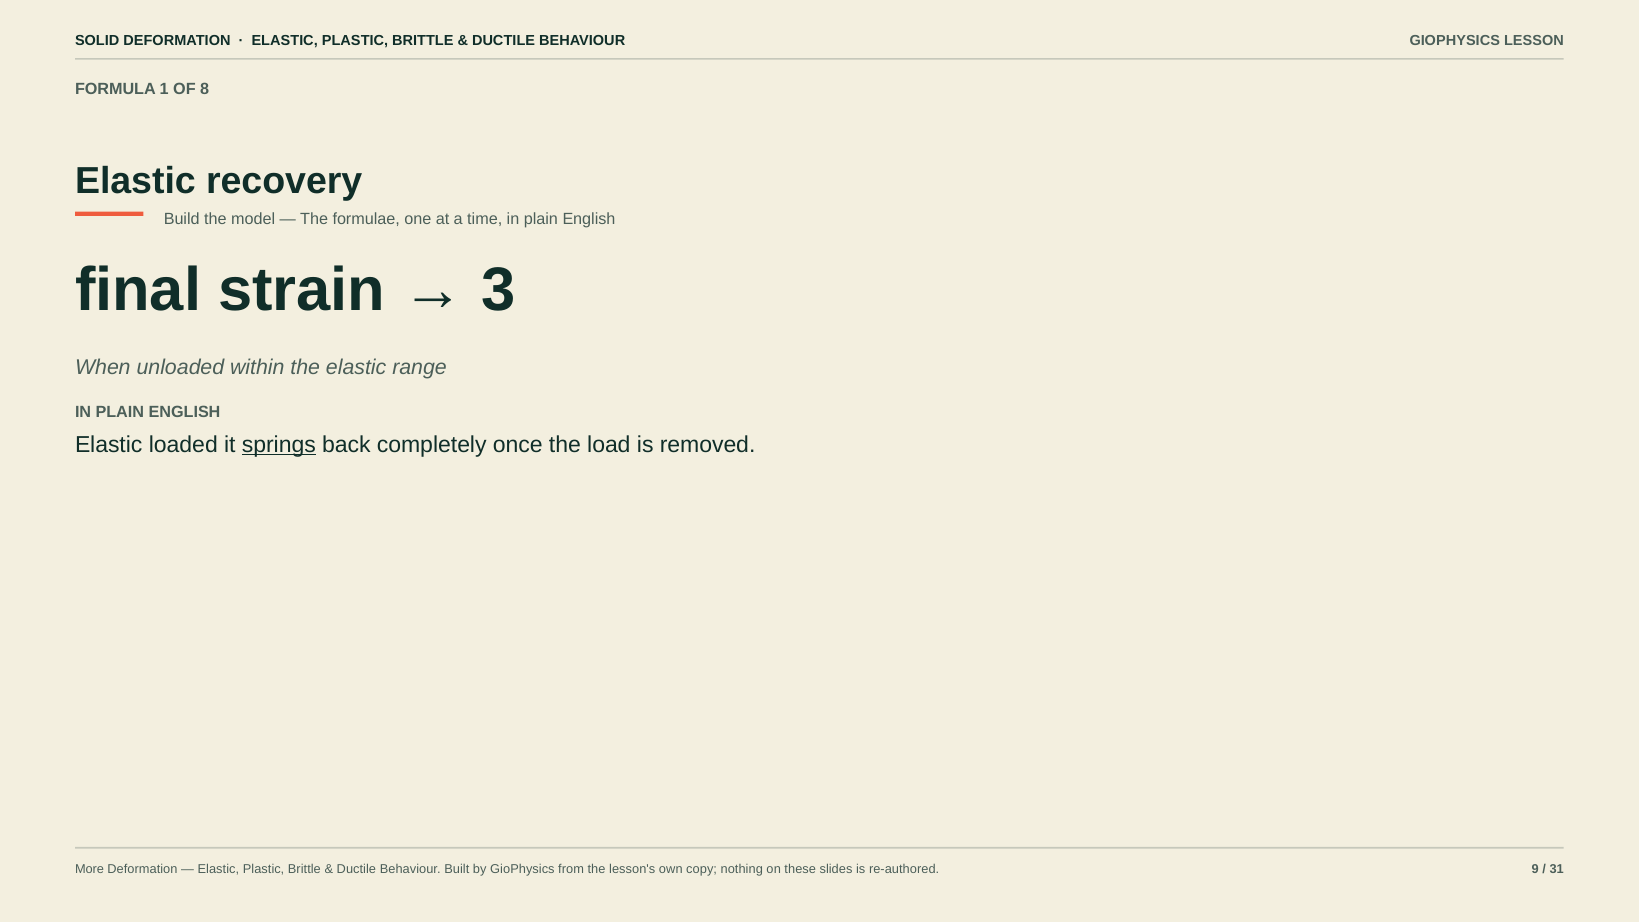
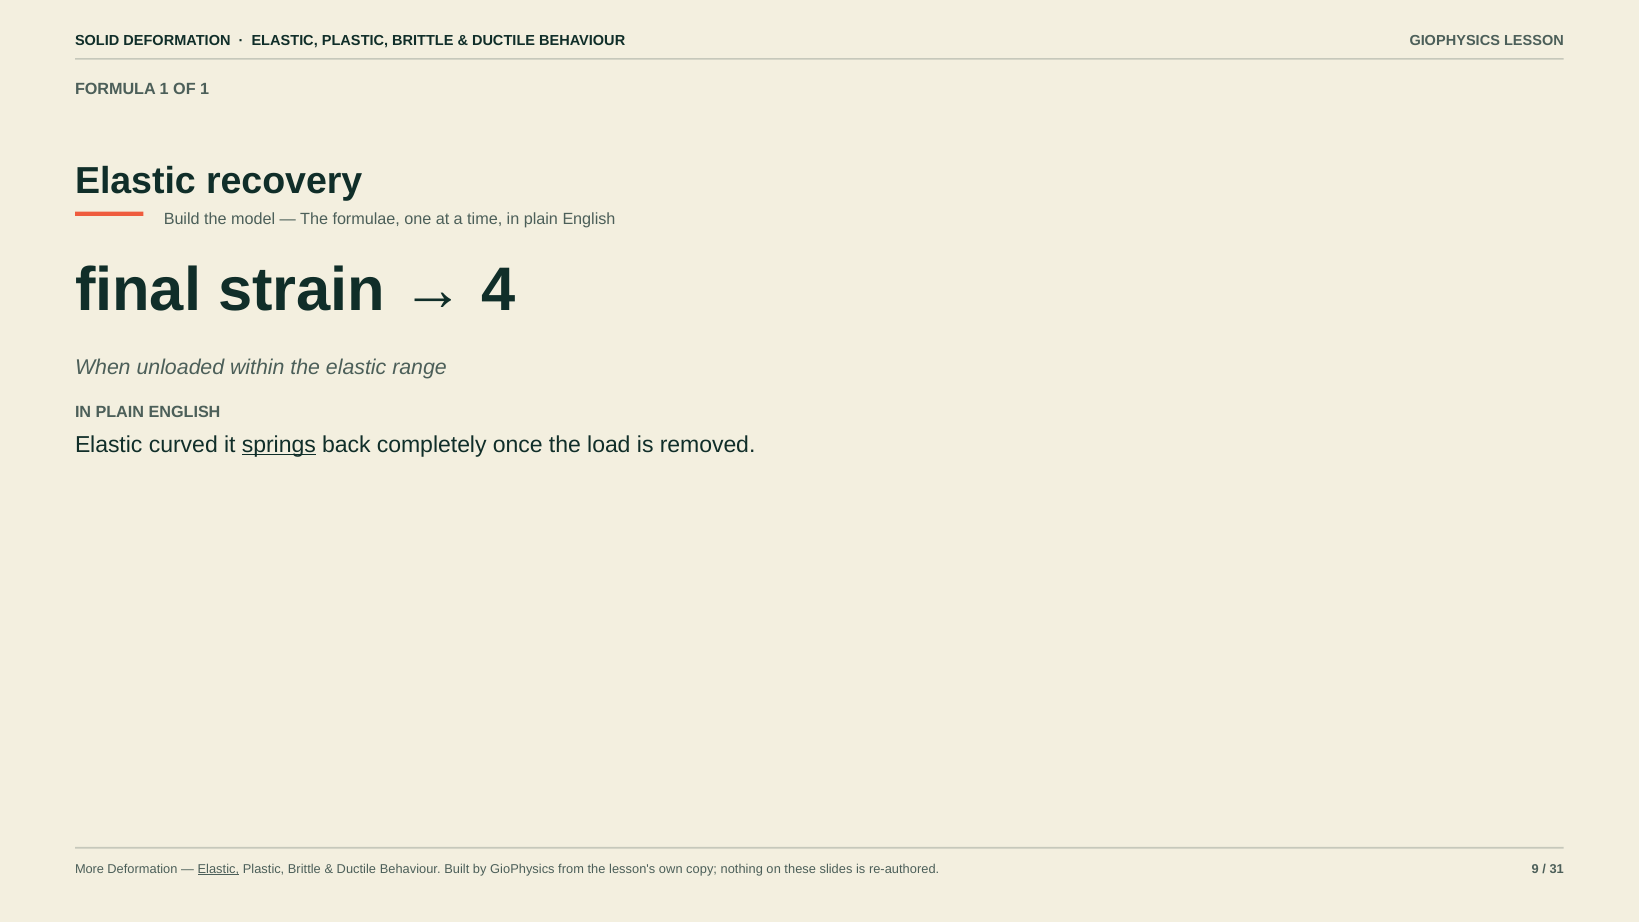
OF 8: 8 -> 1
3: 3 -> 4
loaded: loaded -> curved
Elastic at (218, 869) underline: none -> present
